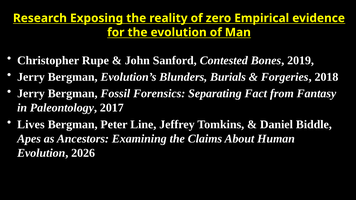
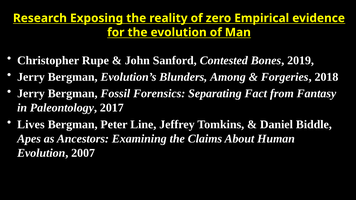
Burials: Burials -> Among
2026: 2026 -> 2007
